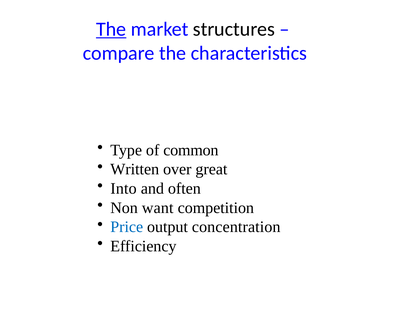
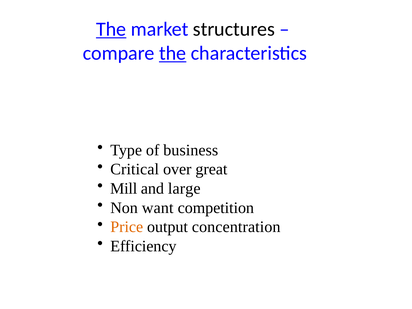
the at (173, 53) underline: none -> present
common: common -> business
Written: Written -> Critical
Into: Into -> Mill
often: often -> large
Price colour: blue -> orange
